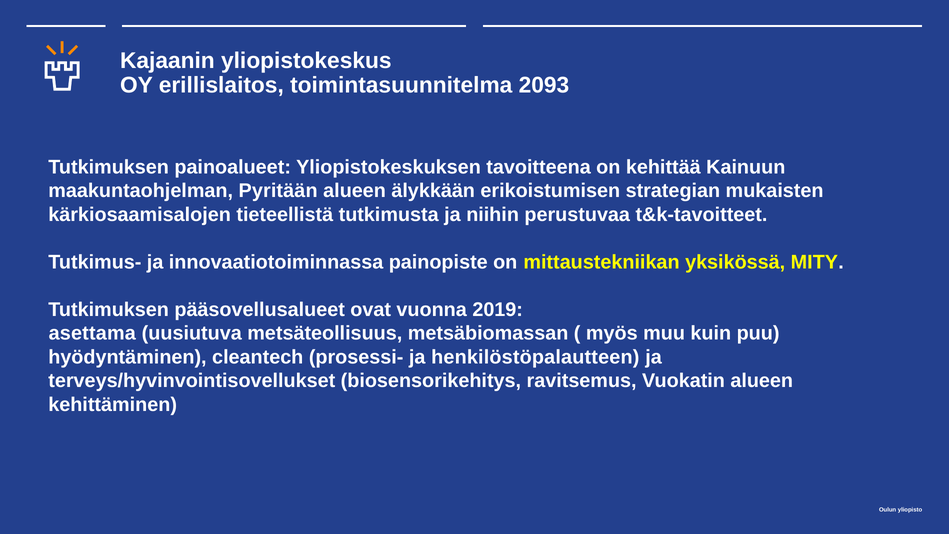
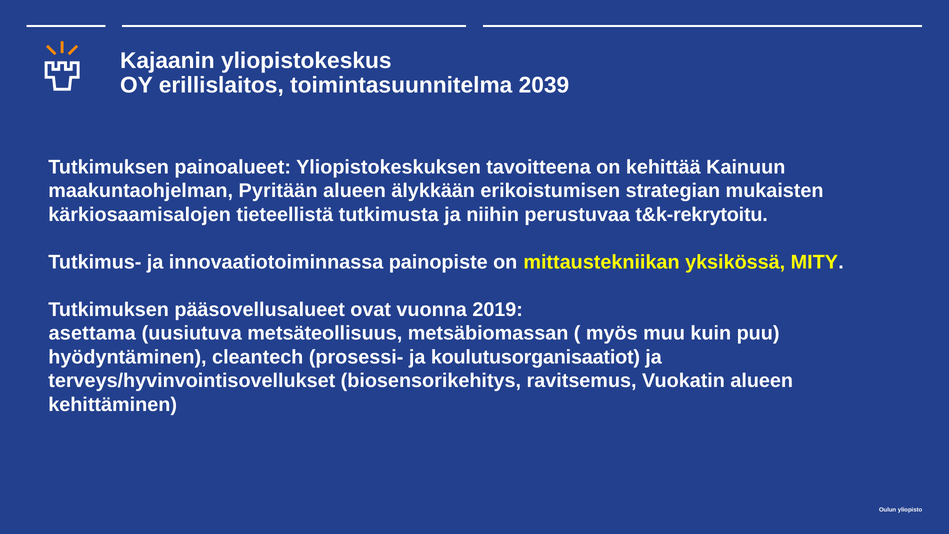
2093: 2093 -> 2039
t&k-tavoitteet: t&k-tavoitteet -> t&k-rekrytoitu
henkilöstöpalautteen: henkilöstöpalautteen -> koulutusorganisaatiot
